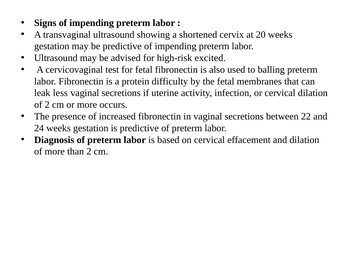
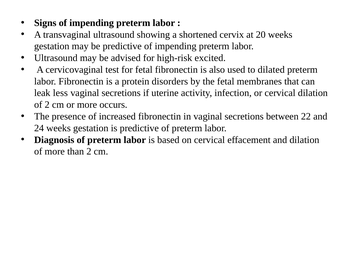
balling: balling -> dilated
difficulty: difficulty -> disorders
